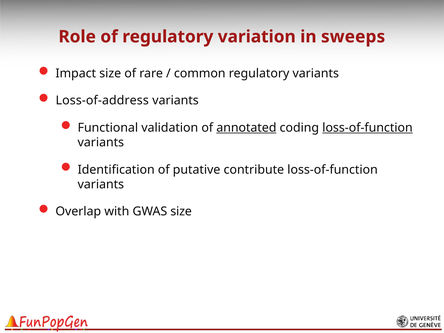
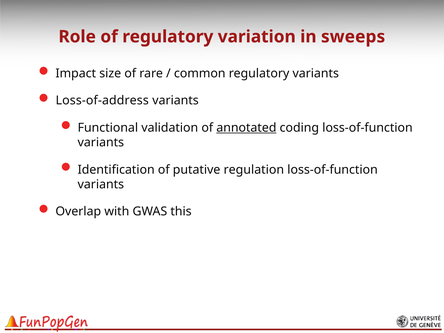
loss-of-function at (367, 128) underline: present -> none
contribute: contribute -> regulation
GWAS size: size -> this
